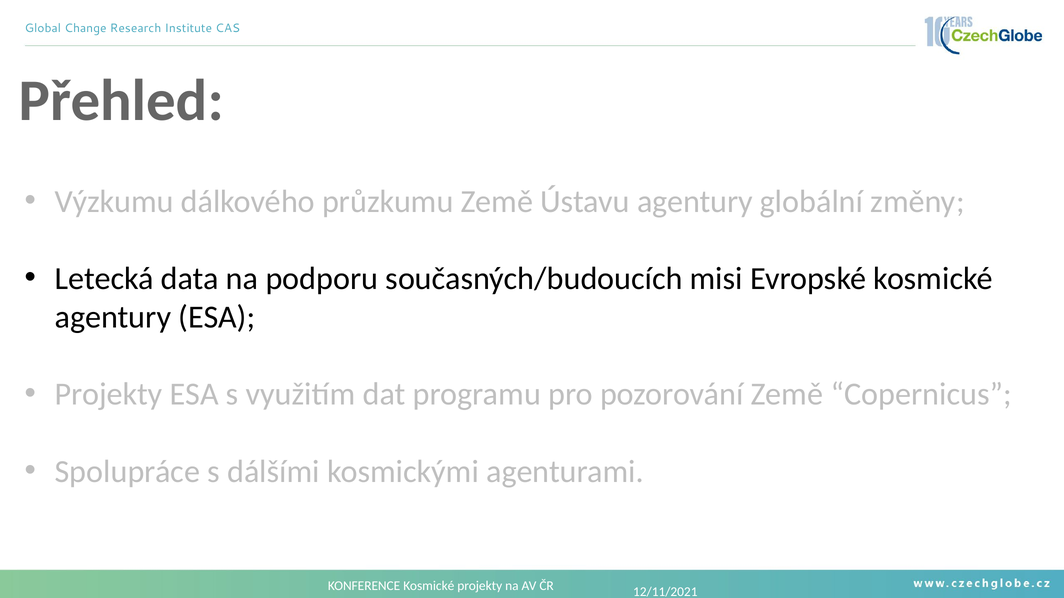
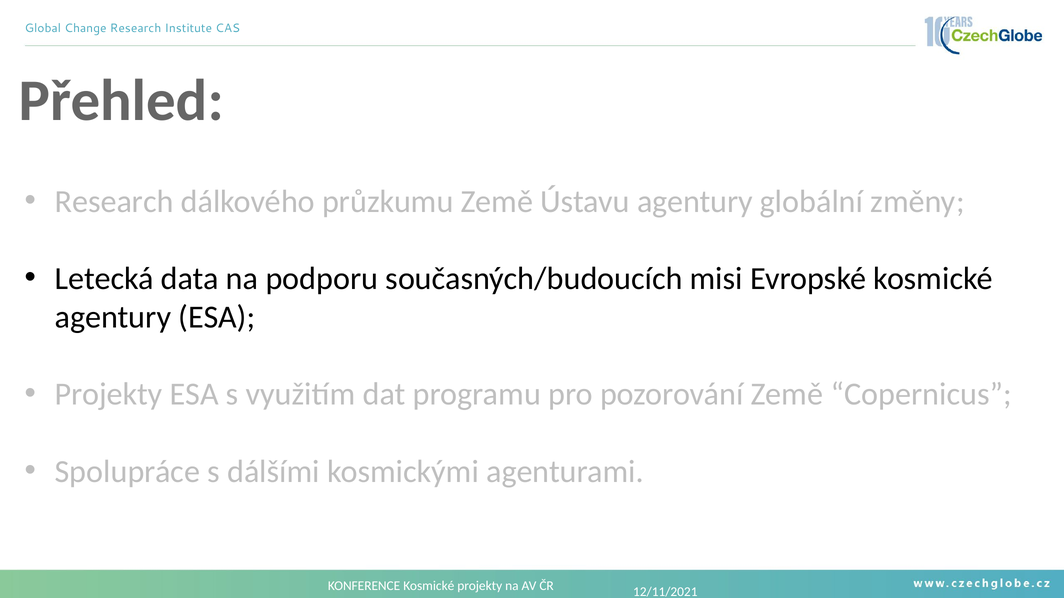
Výzkumu at (114, 202): Výzkumu -> Research
